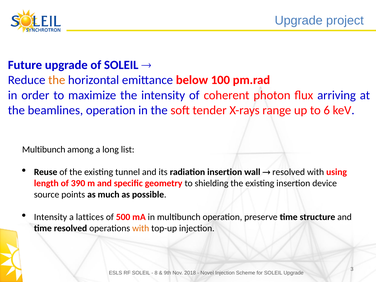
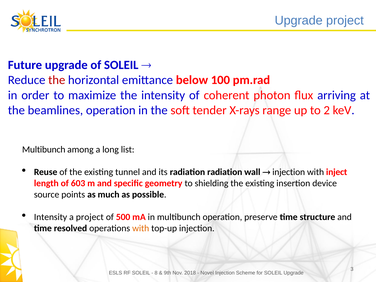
the at (57, 80) colour: orange -> red
6: 6 -> 2
radiation insertion: insertion -> radiation
resolved at (289, 172): resolved -> injection
using: using -> inject
390: 390 -> 603
a lattices: lattices -> project
